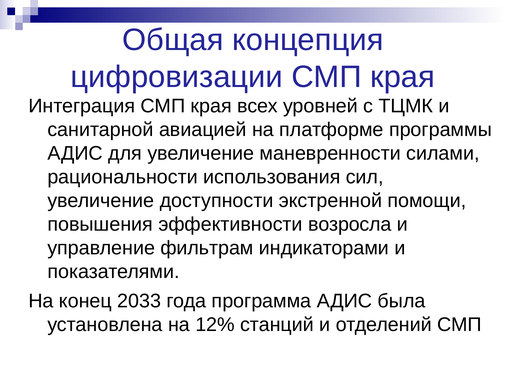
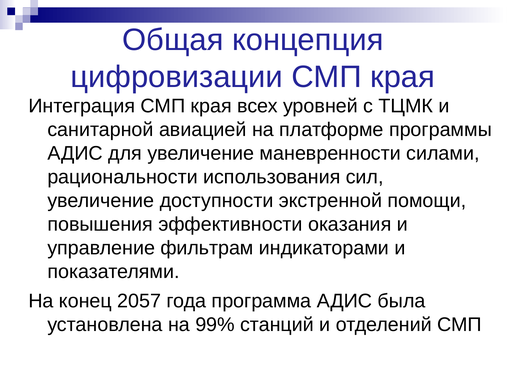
возросла: возросла -> оказания
2033: 2033 -> 2057
12%: 12% -> 99%
